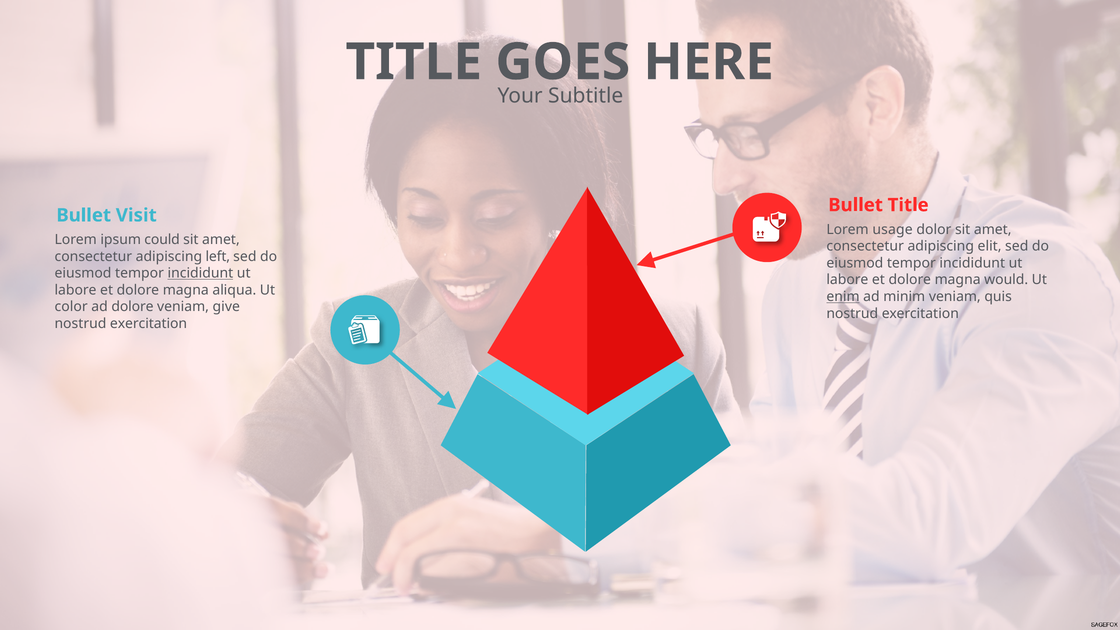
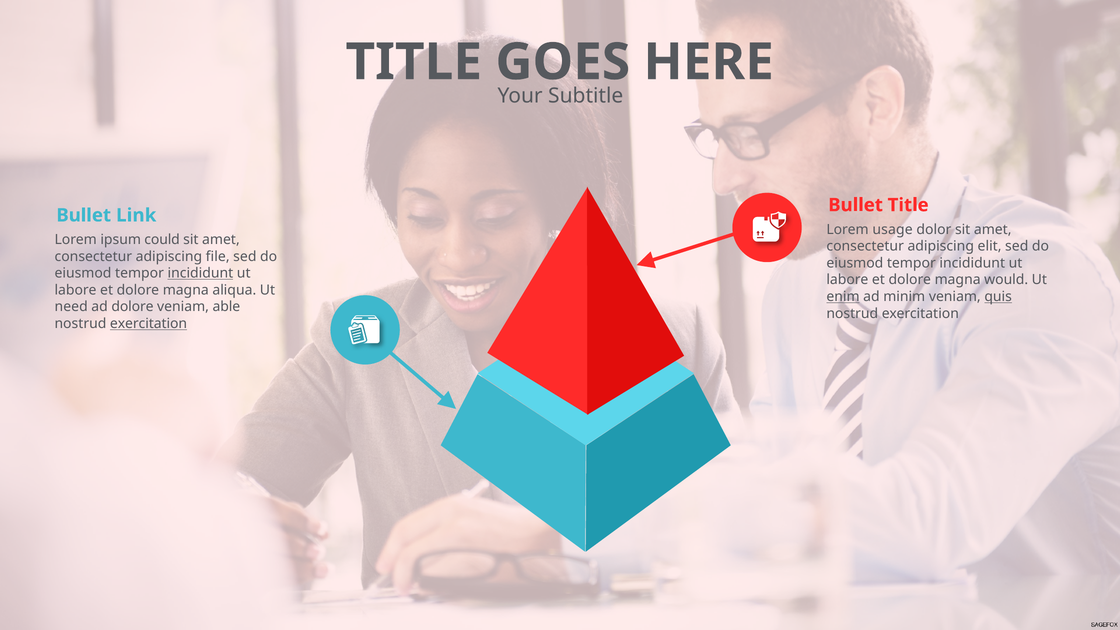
Visit: Visit -> Link
left: left -> file
quis underline: none -> present
color: color -> need
give: give -> able
exercitation at (149, 324) underline: none -> present
